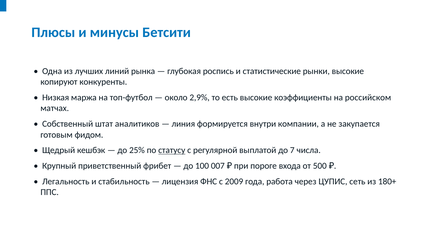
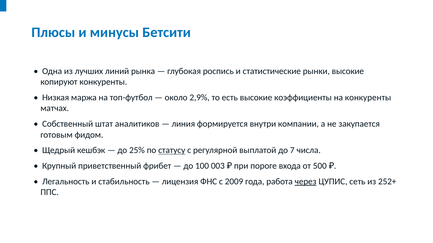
на российском: российском -> конкуренты
007: 007 -> 003
через underline: none -> present
180+: 180+ -> 252+
